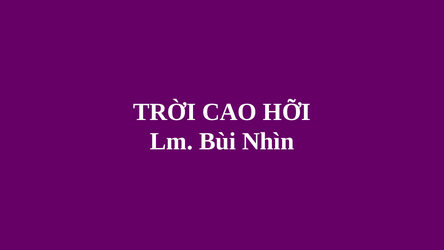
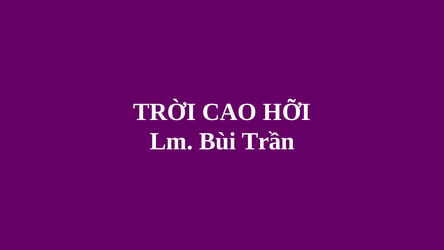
Nhìn: Nhìn -> Trần
